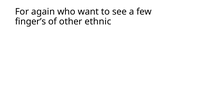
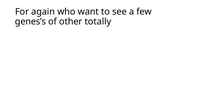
finger’s: finger’s -> genes’s
ethnic: ethnic -> totally
